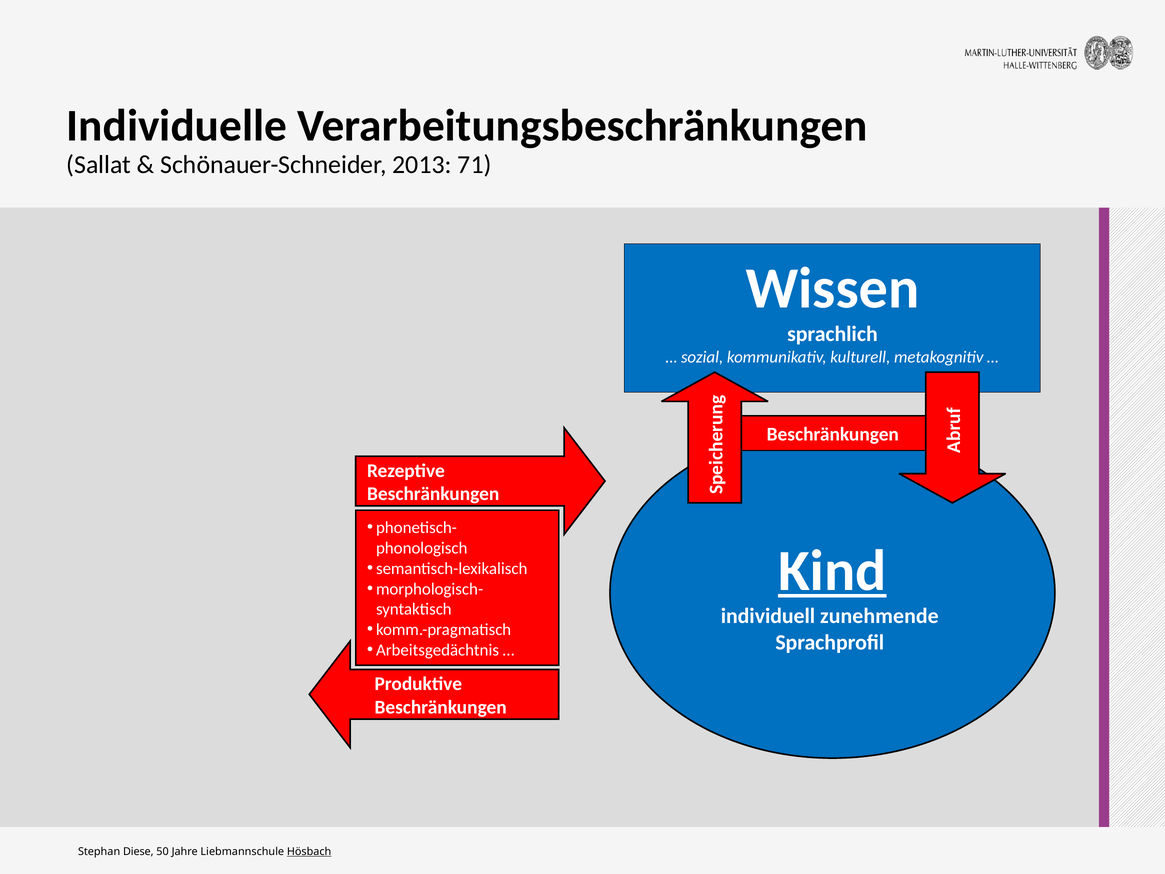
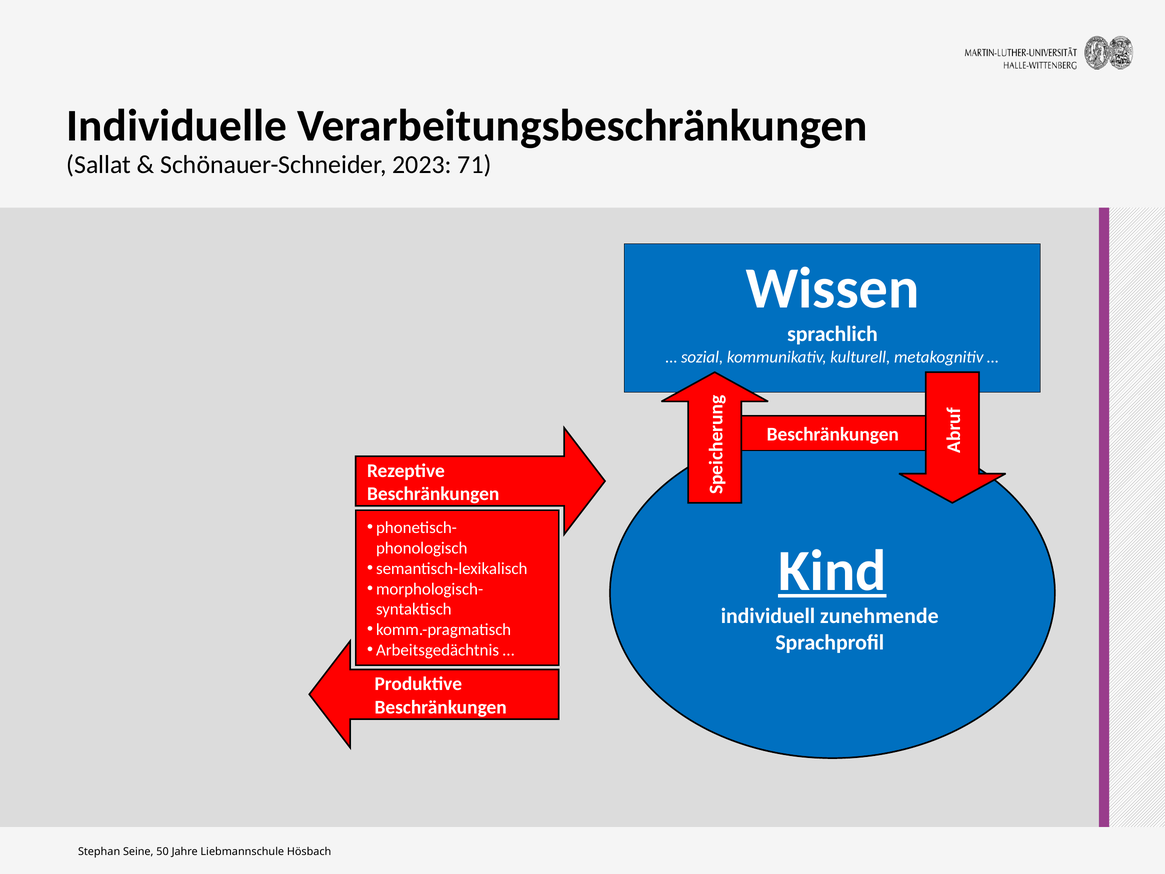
2013: 2013 -> 2023
Diese: Diese -> Seine
Hösbach underline: present -> none
